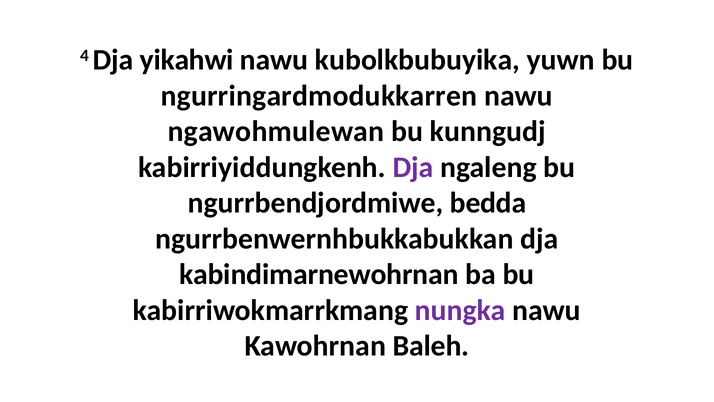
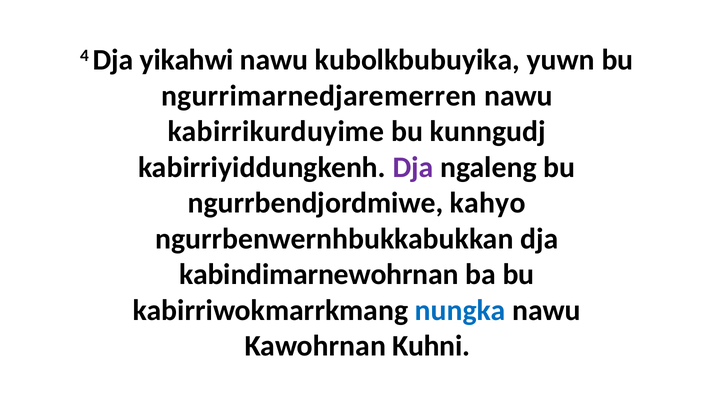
ngurringardmodukkarren: ngurringardmodukkarren -> ngurrimarnedjaremerren
ngawohmulewan: ngawohmulewan -> kabirrikurduyime
bedda: bedda -> kahyo
nungka colour: purple -> blue
Baleh: Baleh -> Kuhni
